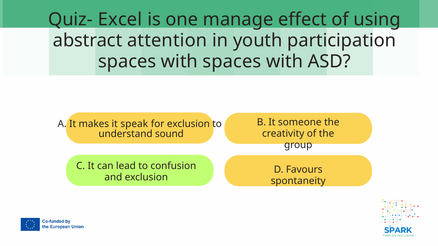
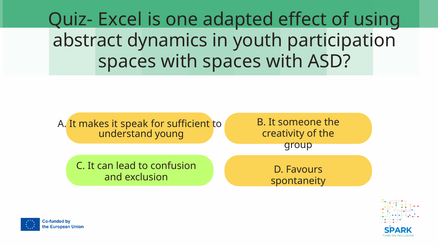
manage: manage -> adapted
attention: attention -> dynamics
for exclusion: exclusion -> sufficient
sound: sound -> young
